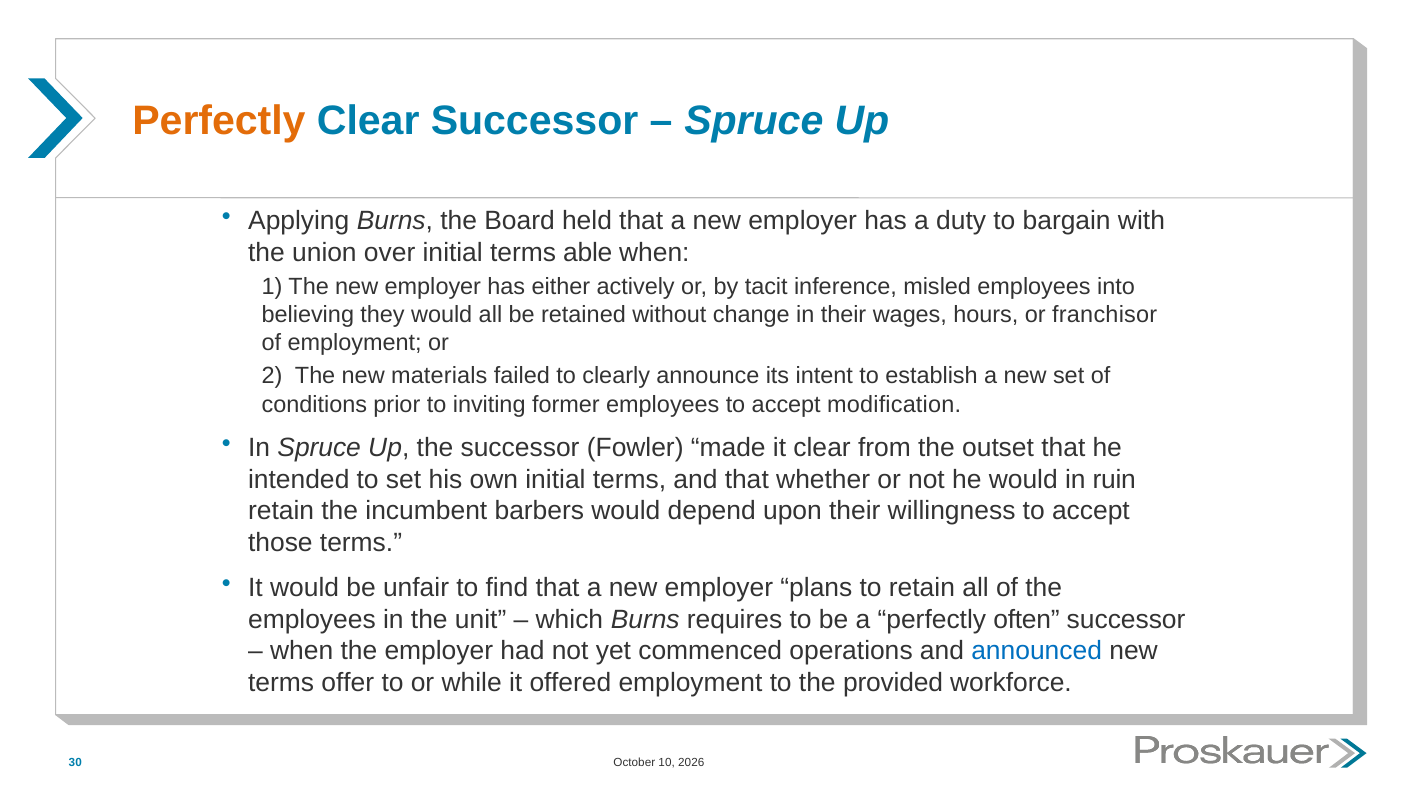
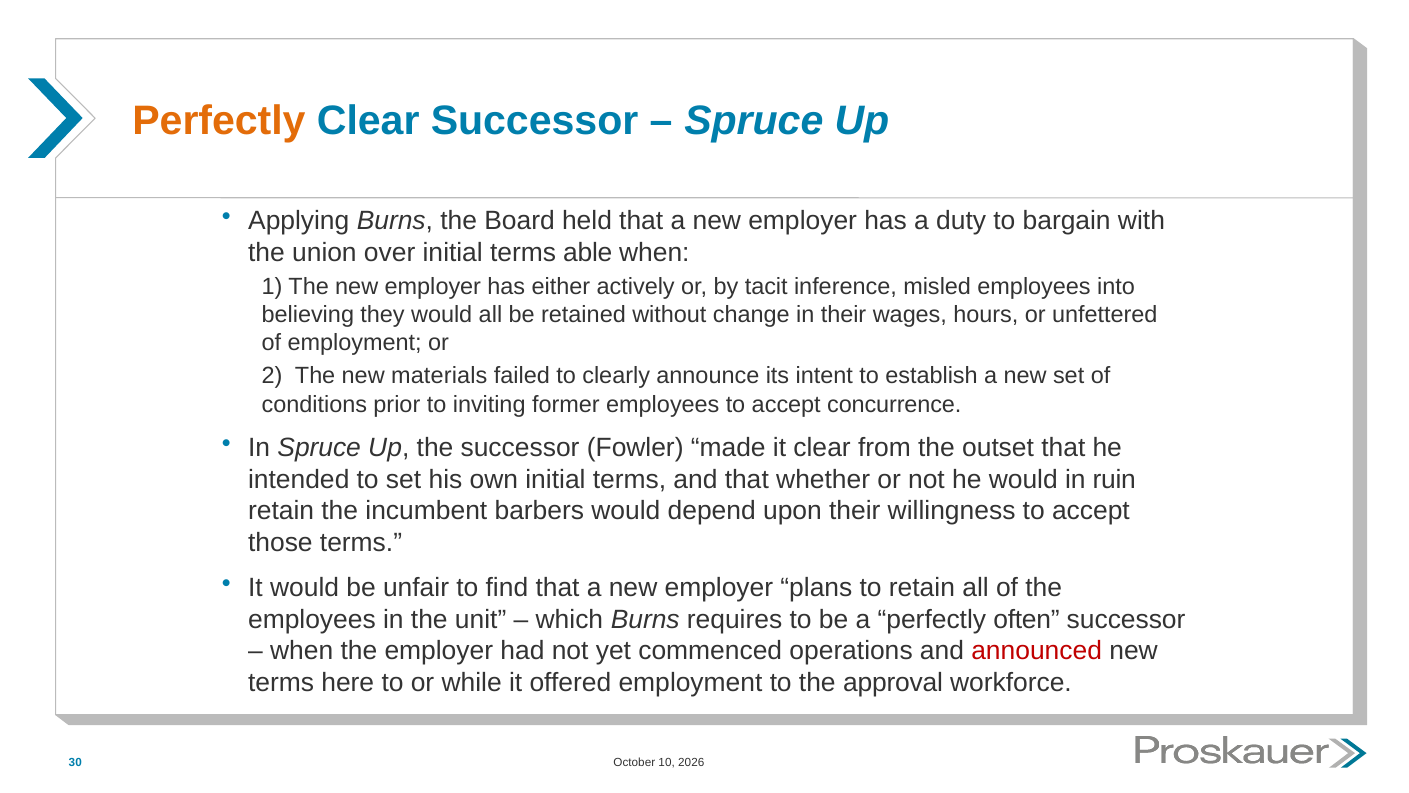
franchisor: franchisor -> unfettered
modification: modification -> concurrence
announced colour: blue -> red
offer: offer -> here
provided: provided -> approval
